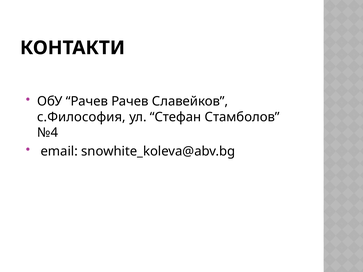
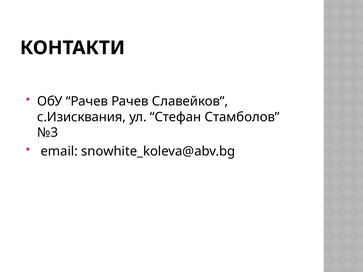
с.Философия: с.Философия -> с.Изисквания
№4: №4 -> №3
